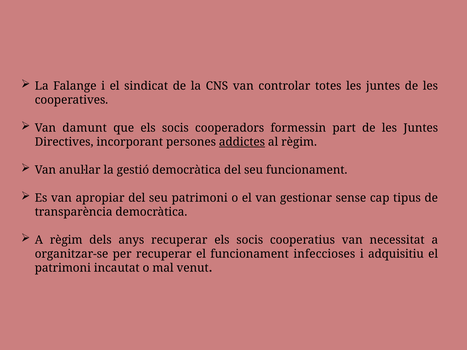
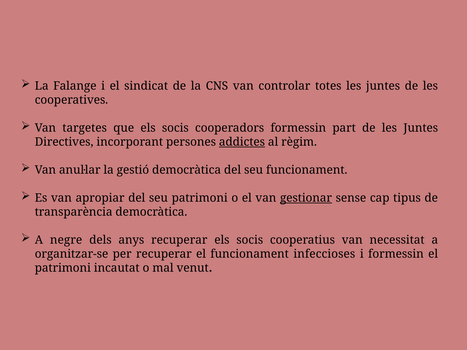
damunt: damunt -> targetes
gestionar underline: none -> present
A règim: règim -> negre
i adquisitiu: adquisitiu -> formessin
